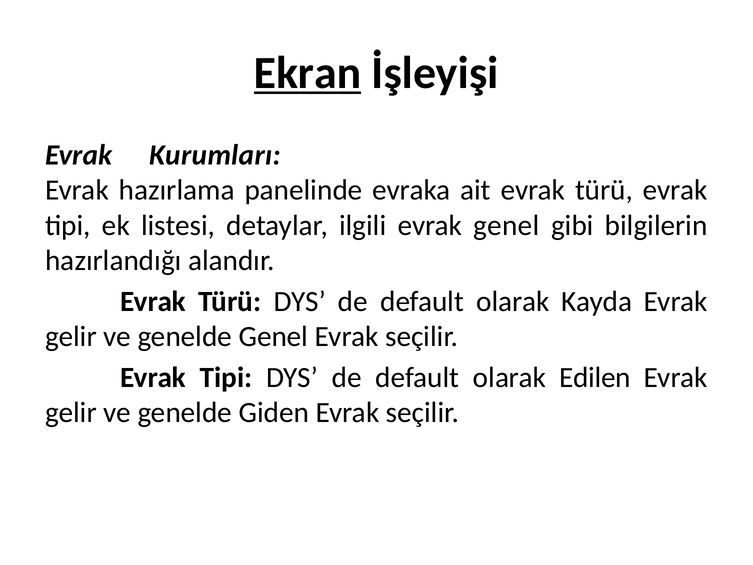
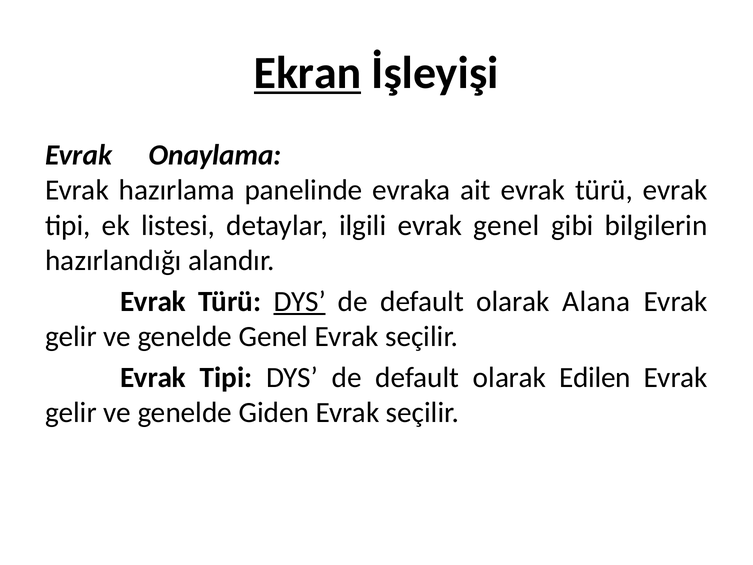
Kurumları: Kurumları -> Onaylama
DYS at (300, 301) underline: none -> present
Kayda: Kayda -> Alana
